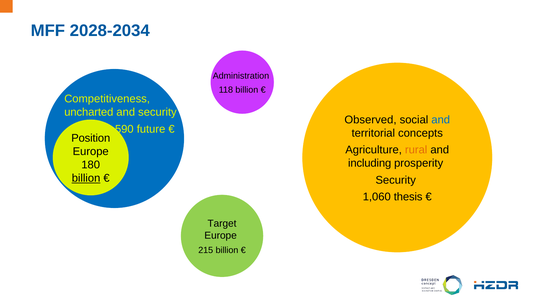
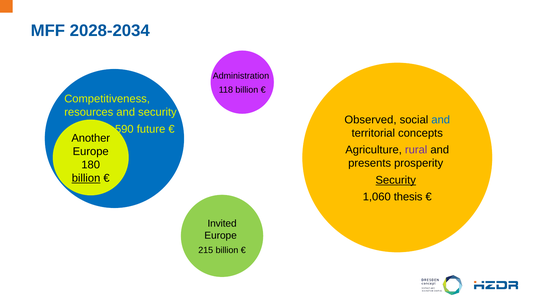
uncharted: uncharted -> resources
Position: Position -> Another
rural colour: orange -> purple
including: including -> presents
Security at (396, 180) underline: none -> present
Target: Target -> Invited
